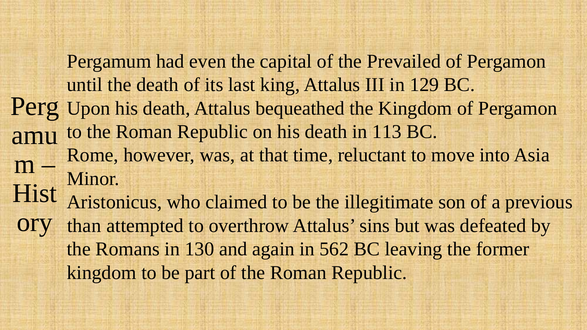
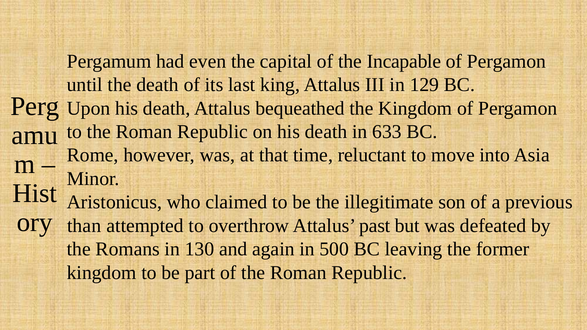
Prevailed: Prevailed -> Incapable
113: 113 -> 633
sins: sins -> past
562: 562 -> 500
